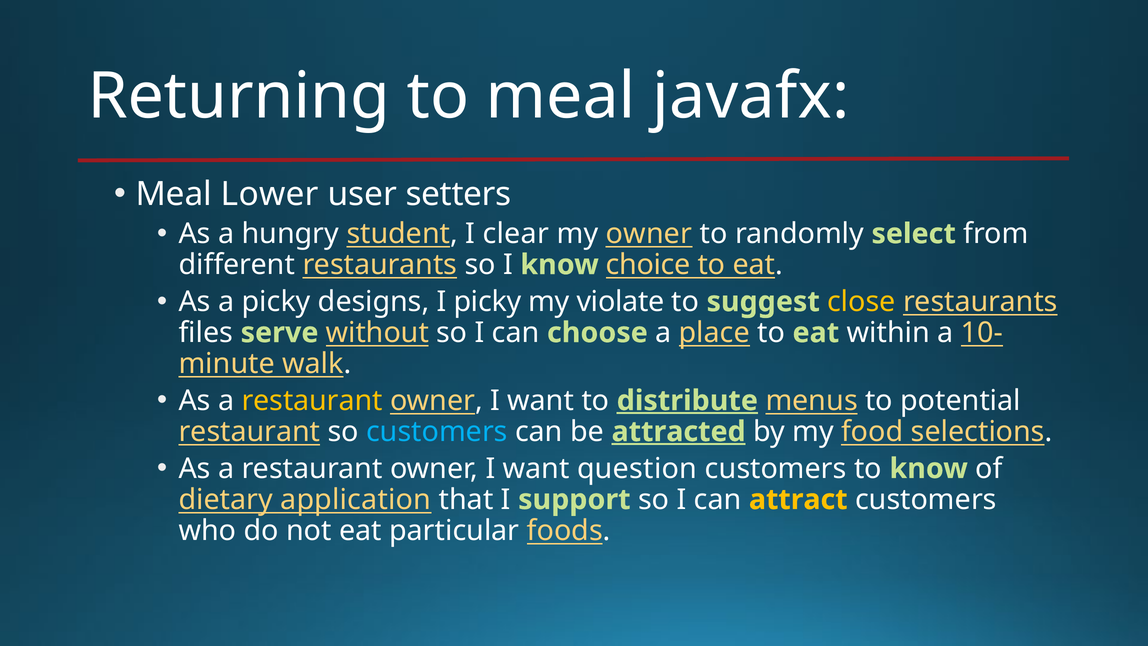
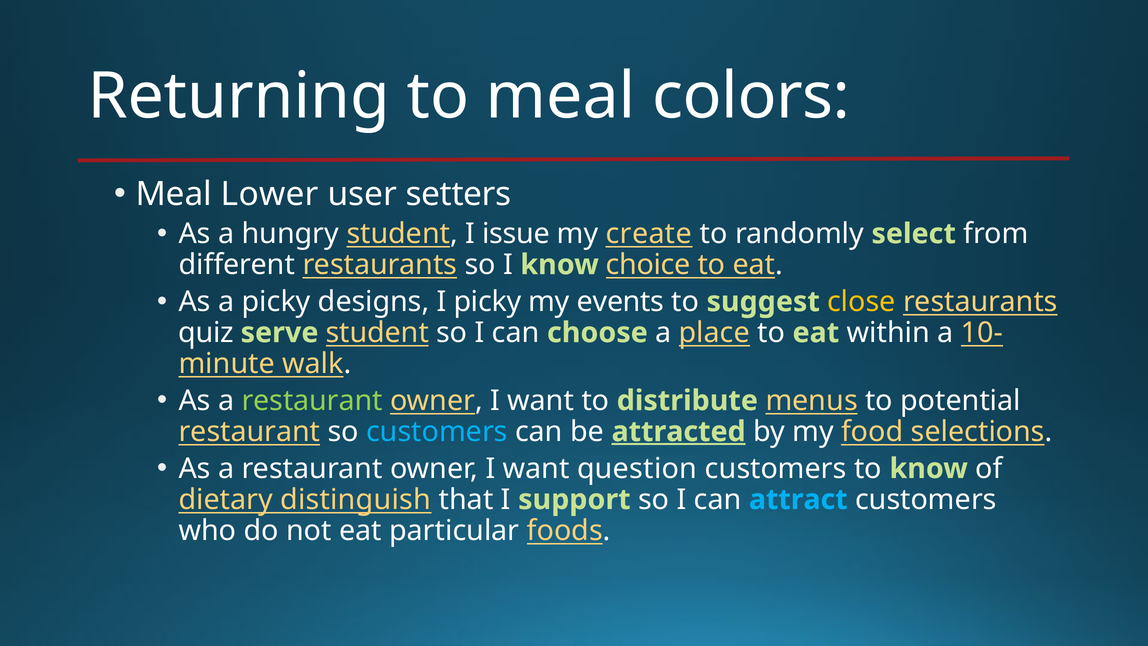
javafx: javafx -> colors
clear: clear -> issue
my owner: owner -> create
violate: violate -> events
files: files -> quiz
serve without: without -> student
restaurant at (312, 401) colour: yellow -> light green
distribute underline: present -> none
application: application -> distinguish
attract colour: yellow -> light blue
